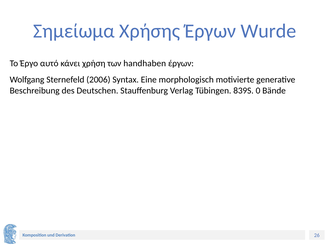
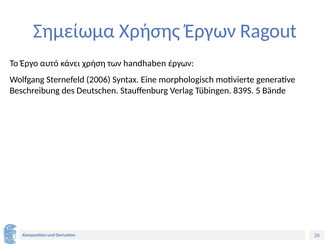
Wurde: Wurde -> Ragout
0: 0 -> 5
